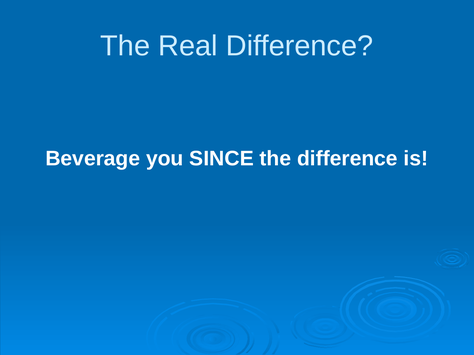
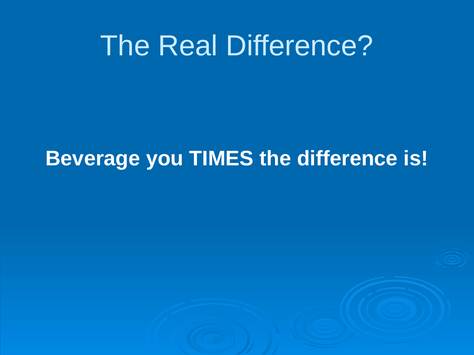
SINCE: SINCE -> TIMES
